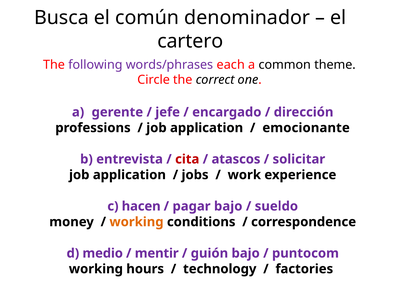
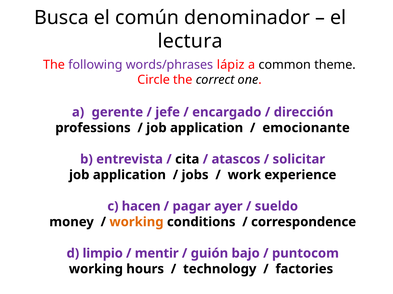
cartero: cartero -> lectura
each: each -> lápiz
cita colour: red -> black
pagar bajo: bajo -> ayer
medio: medio -> limpio
